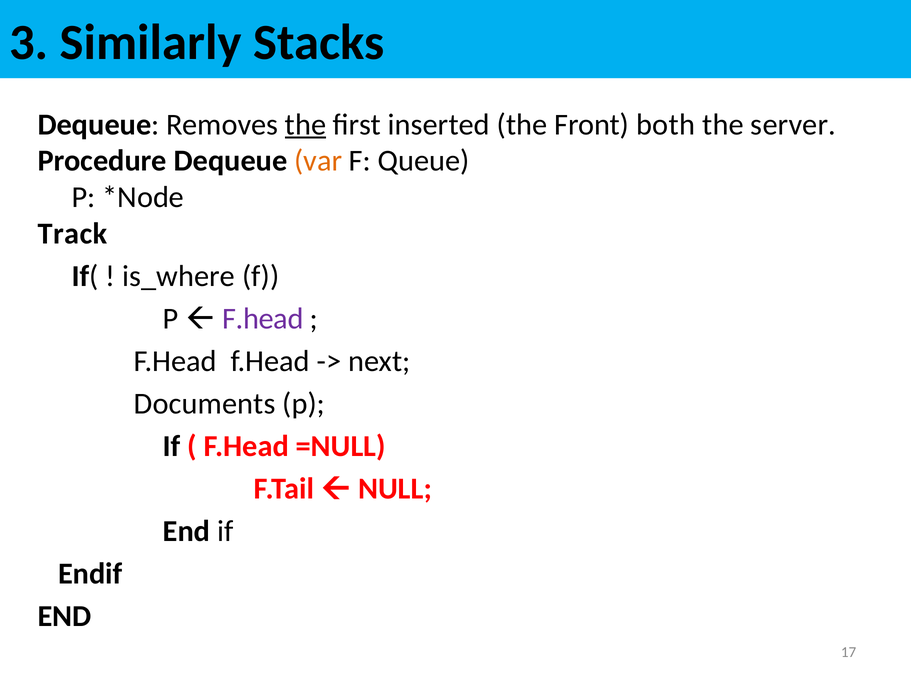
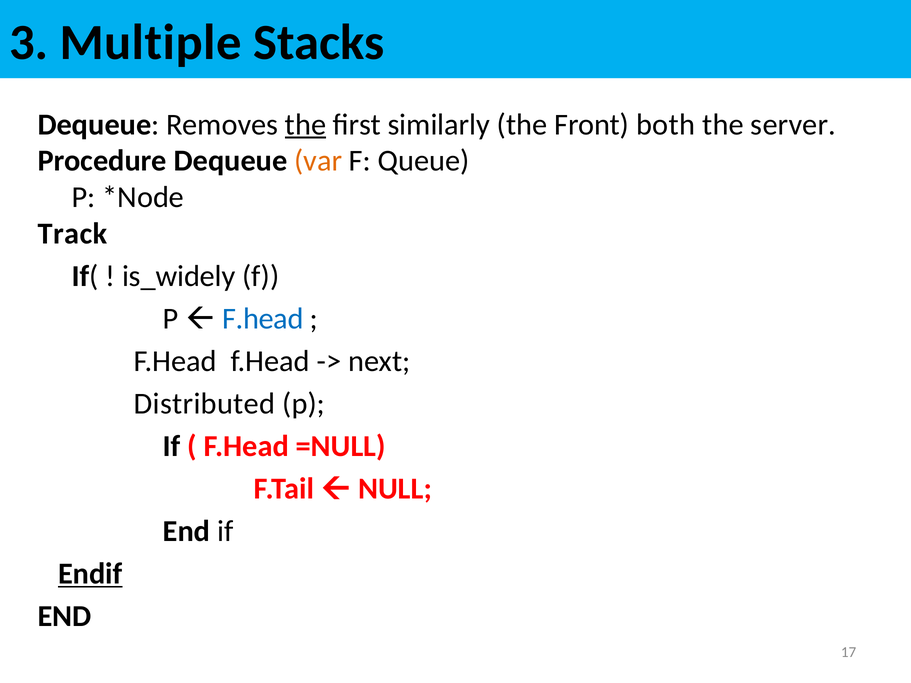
Similarly: Similarly -> Multiple
inserted: inserted -> similarly
is_where: is_where -> is_widely
F.head at (263, 319) colour: purple -> blue
Documents: Documents -> Distributed
Endif underline: none -> present
